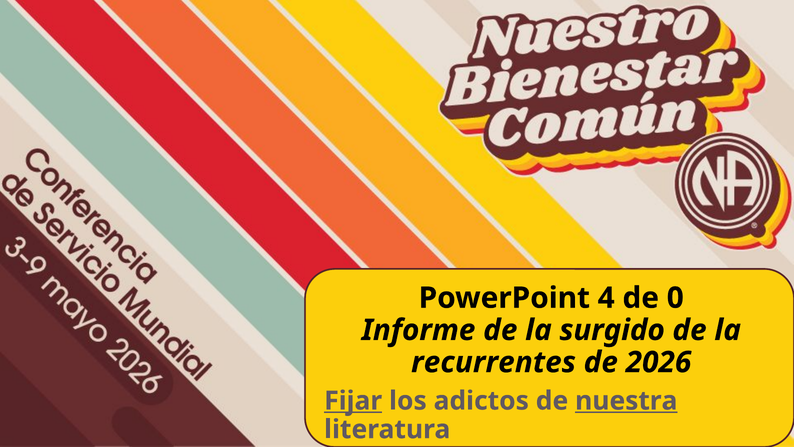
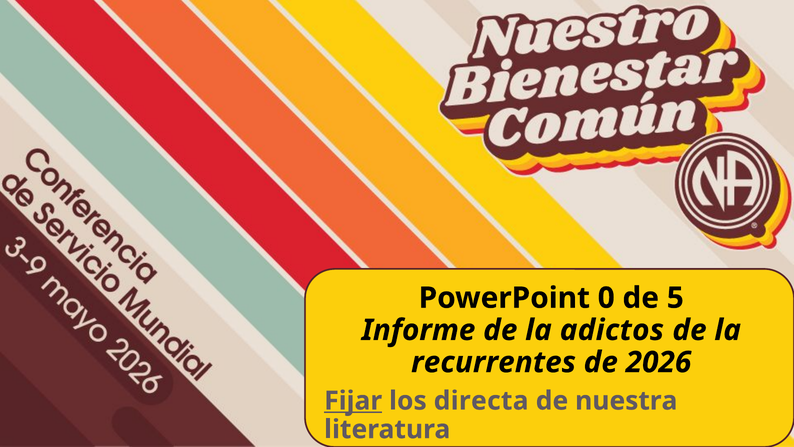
4: 4 -> 0
0: 0 -> 5
surgido: surgido -> adictos
adictos: adictos -> directa
nuestra underline: present -> none
